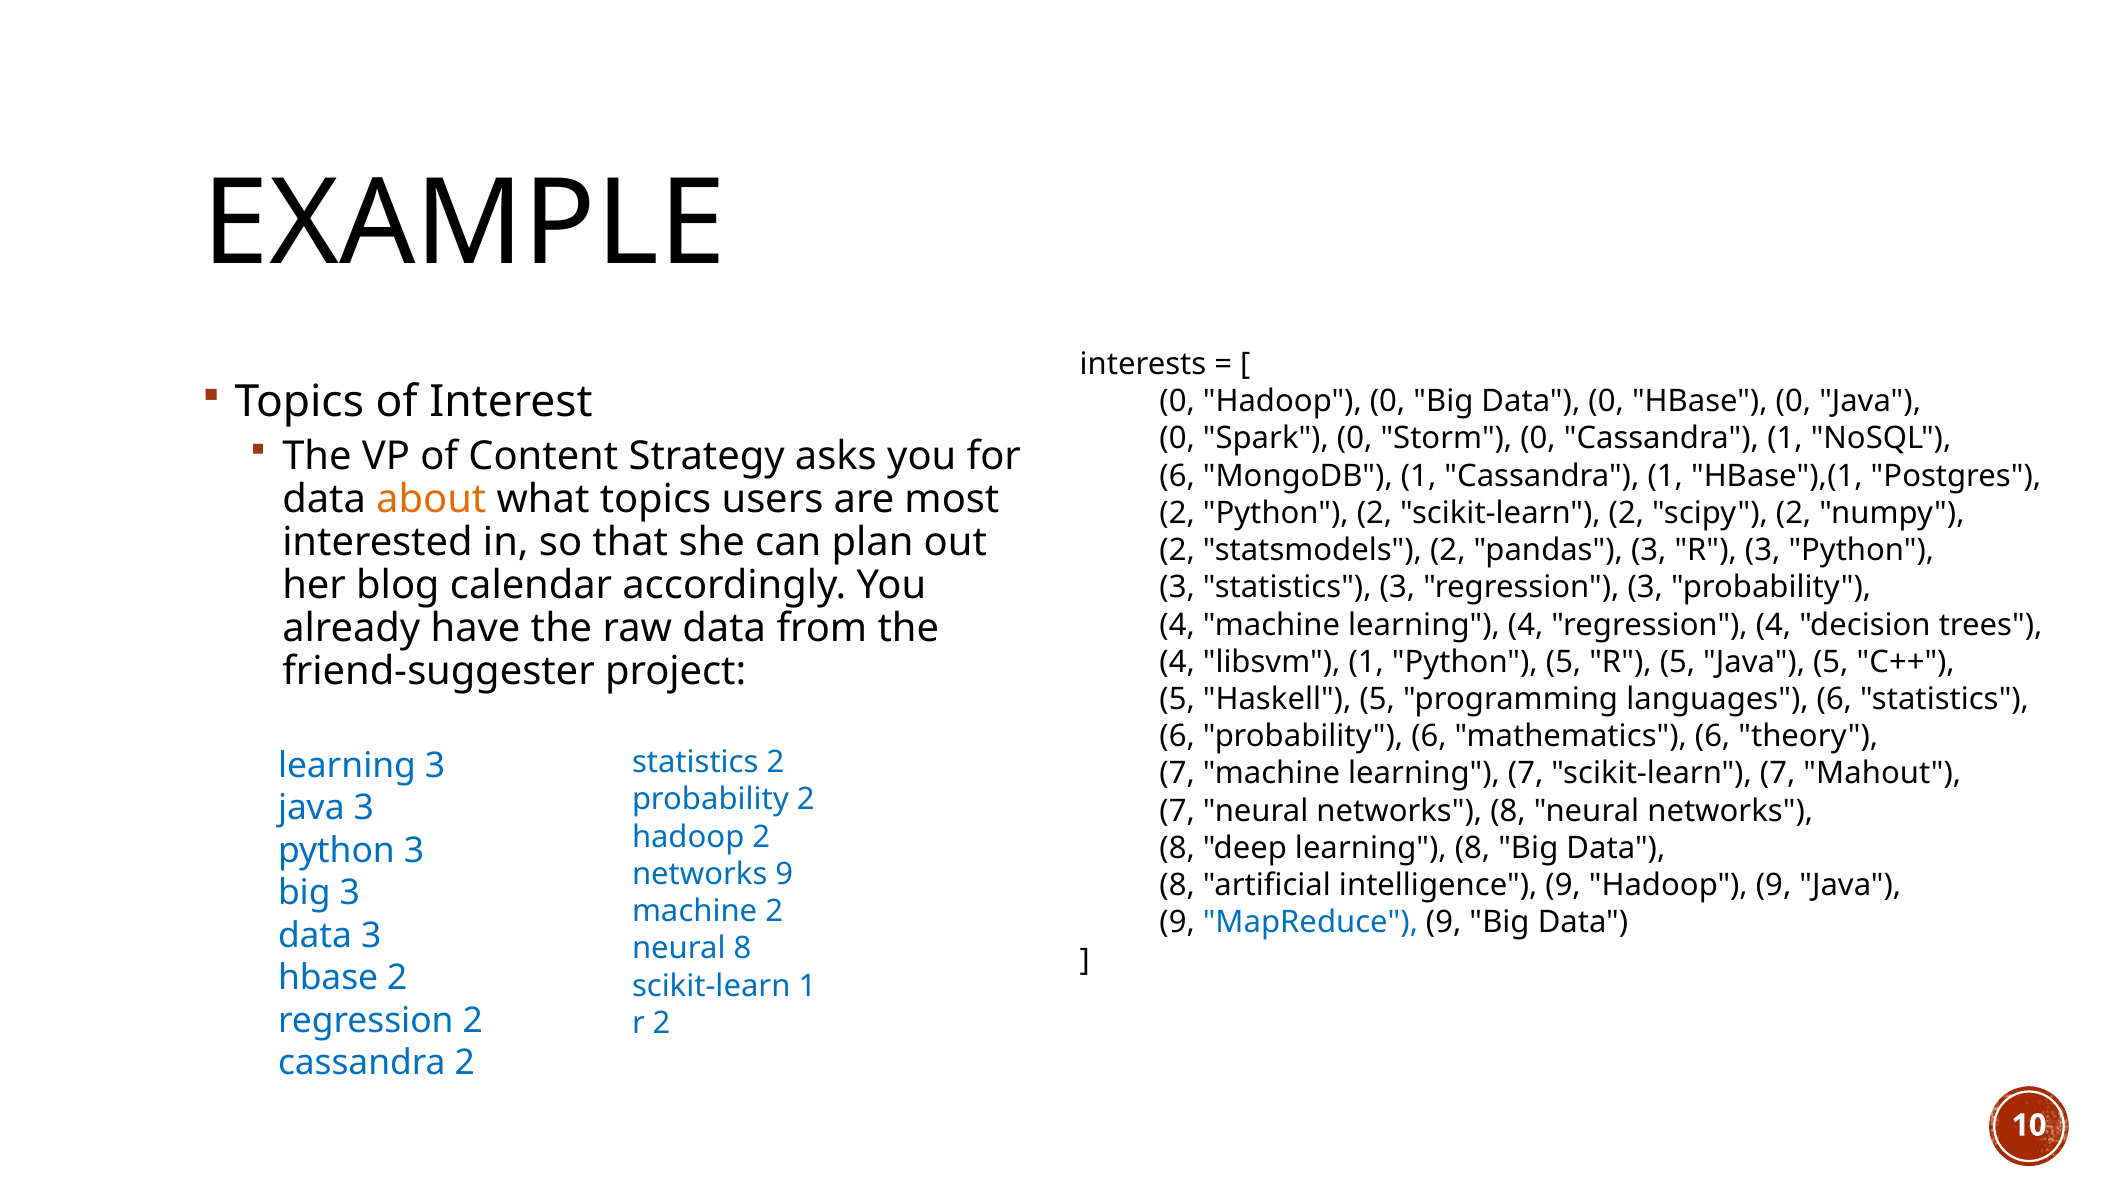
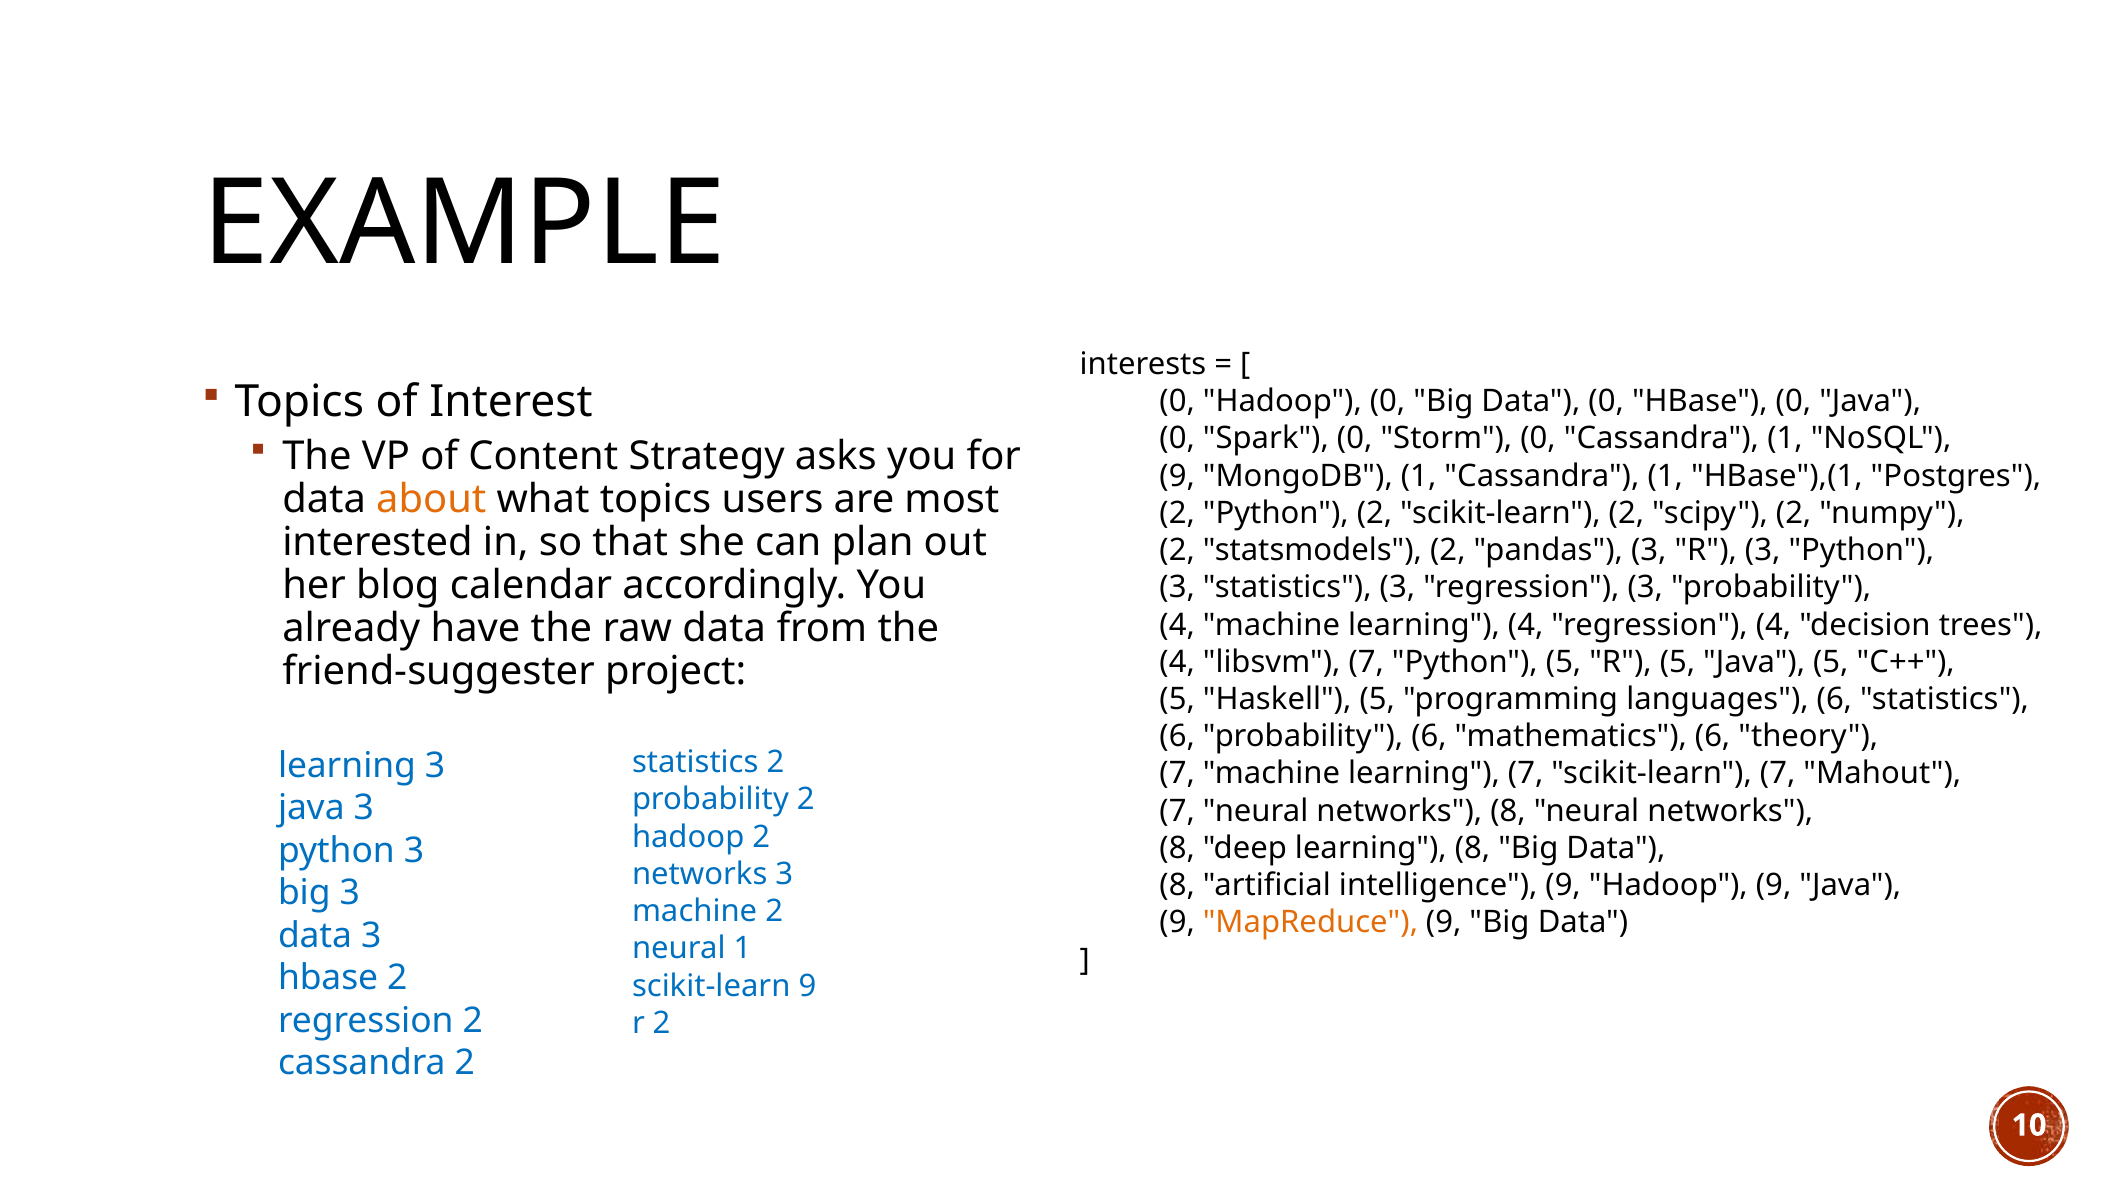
6 at (1177, 476): 6 -> 9
libsvm 1: 1 -> 7
networks 9: 9 -> 3
MapReduce colour: blue -> orange
neural 8: 8 -> 1
scikit-learn 1: 1 -> 9
